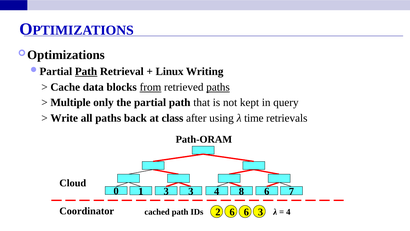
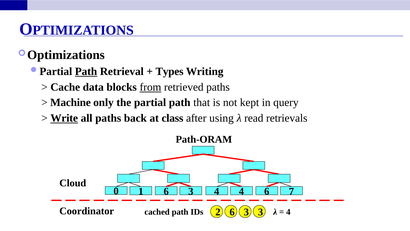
Linux: Linux -> Types
paths at (218, 87) underline: present -> none
Multiple: Multiple -> Machine
Write underline: none -> present
time: time -> read
1 3: 3 -> 6
4 8: 8 -> 4
2 6 6: 6 -> 3
